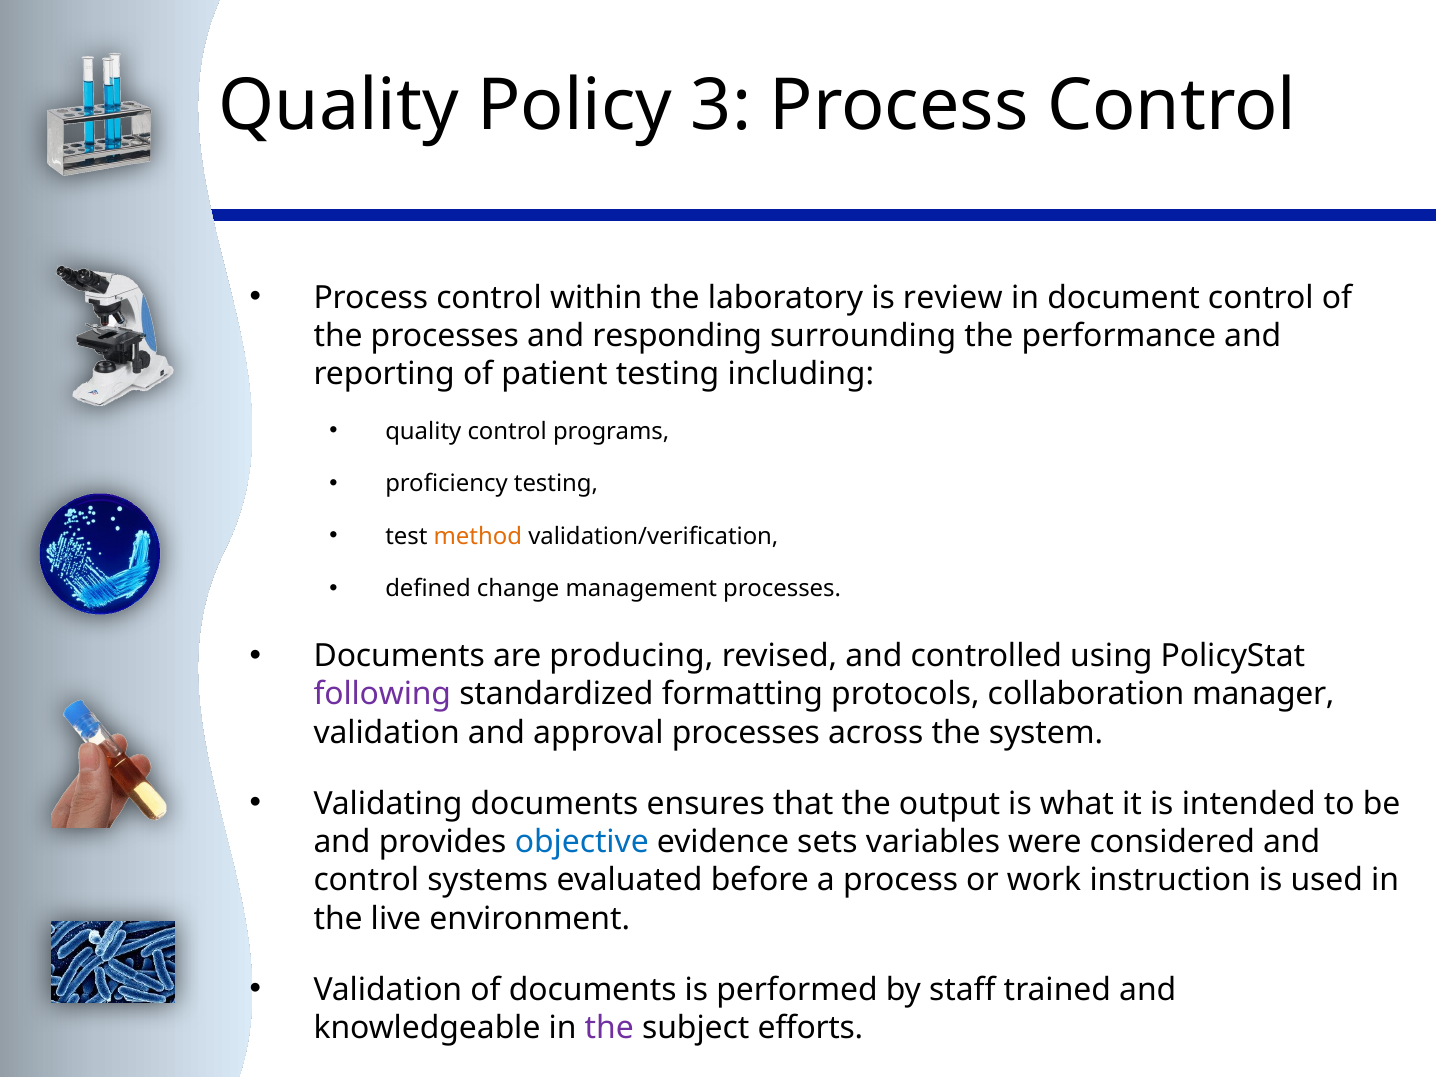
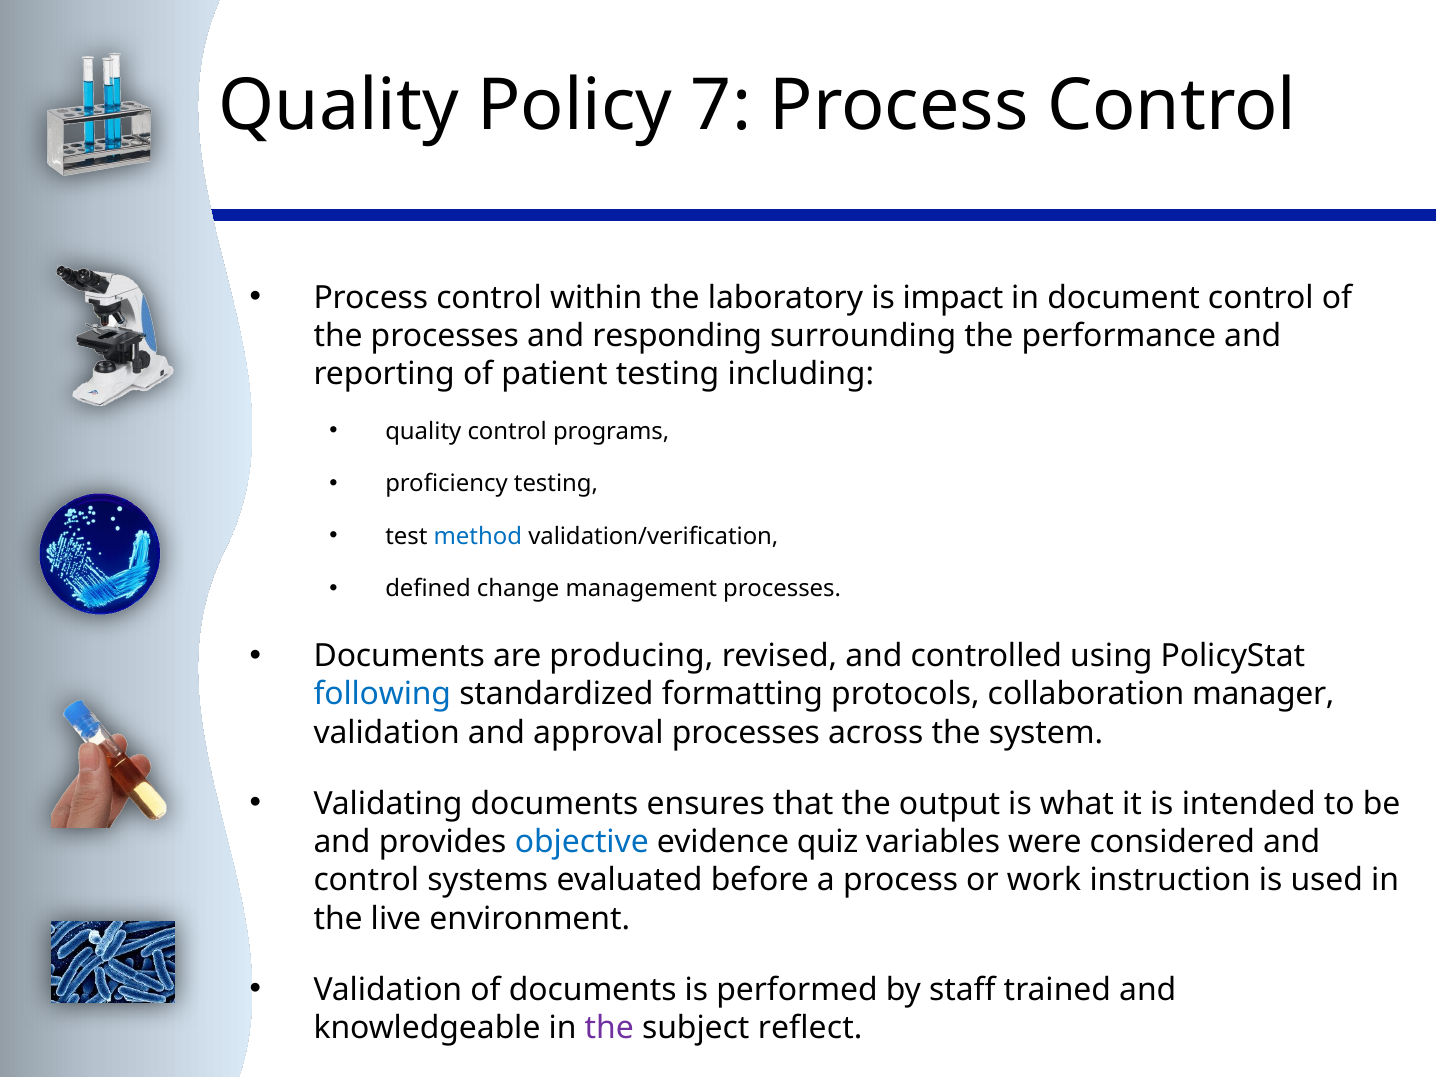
3: 3 -> 7
review: review -> impact
method colour: orange -> blue
following colour: purple -> blue
sets: sets -> quiz
efforts: efforts -> reflect
